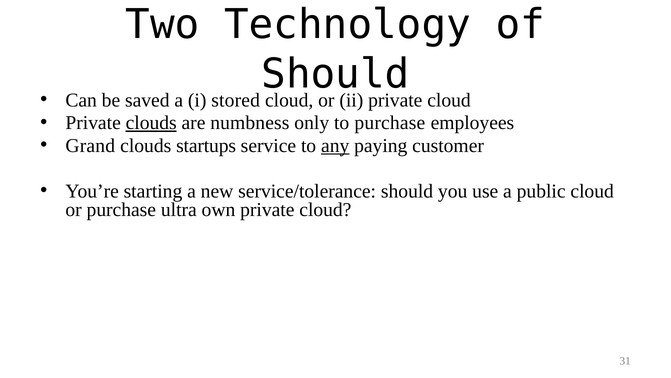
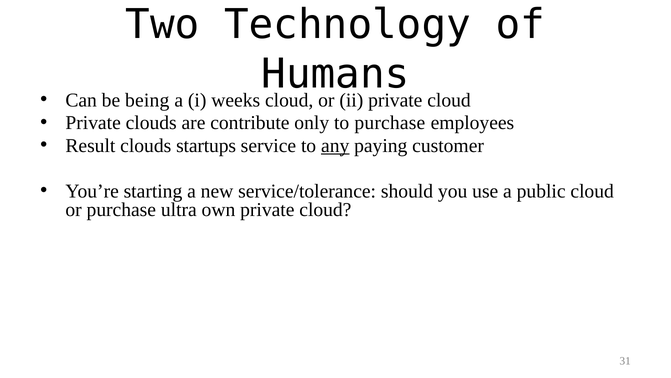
Should at (335, 74): Should -> Humans
saved: saved -> being
stored: stored -> weeks
clouds at (151, 123) underline: present -> none
numbness: numbness -> contribute
Grand: Grand -> Result
